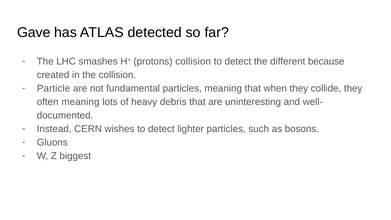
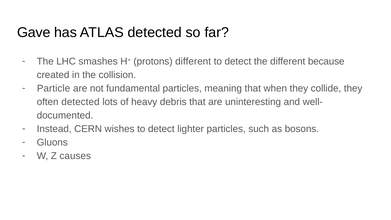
protons collision: collision -> different
often meaning: meaning -> detected
biggest: biggest -> causes
